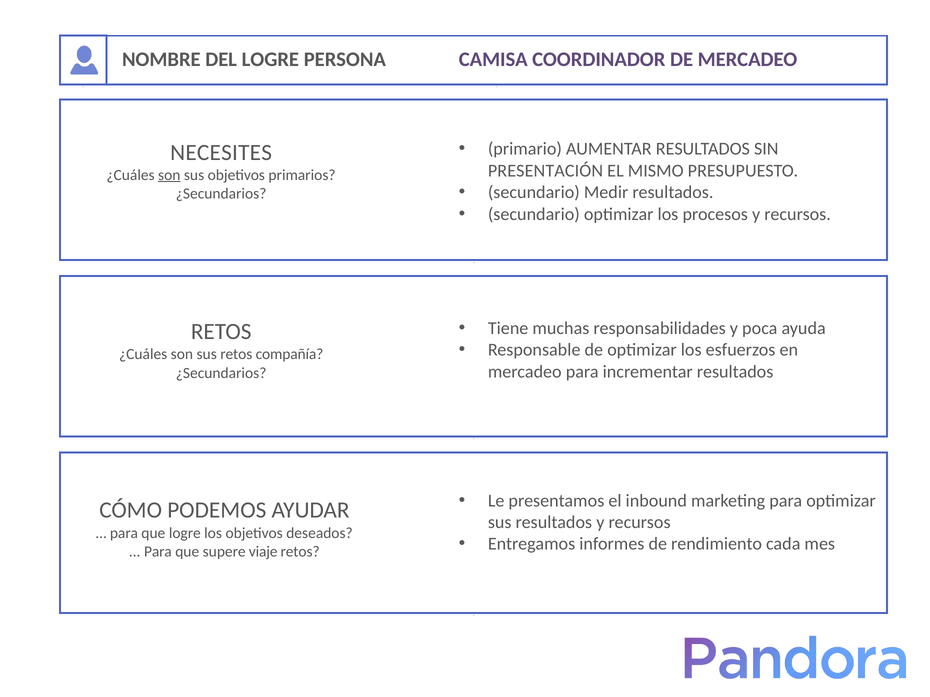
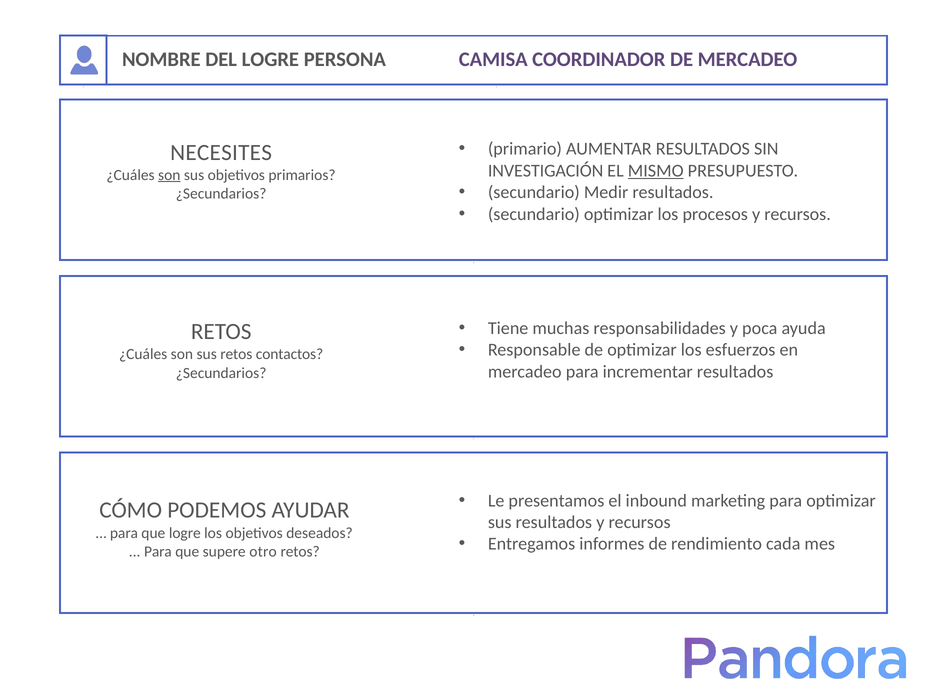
PRESENTACIÓN: PRESENTACIÓN -> INVESTIGACIÓN
MISMO underline: none -> present
compañía: compañía -> contactos
viaje: viaje -> otro
